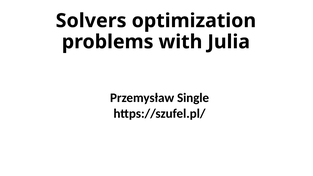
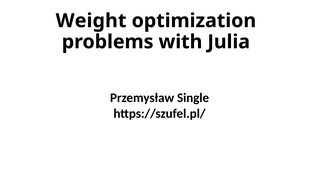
Solvers: Solvers -> Weight
